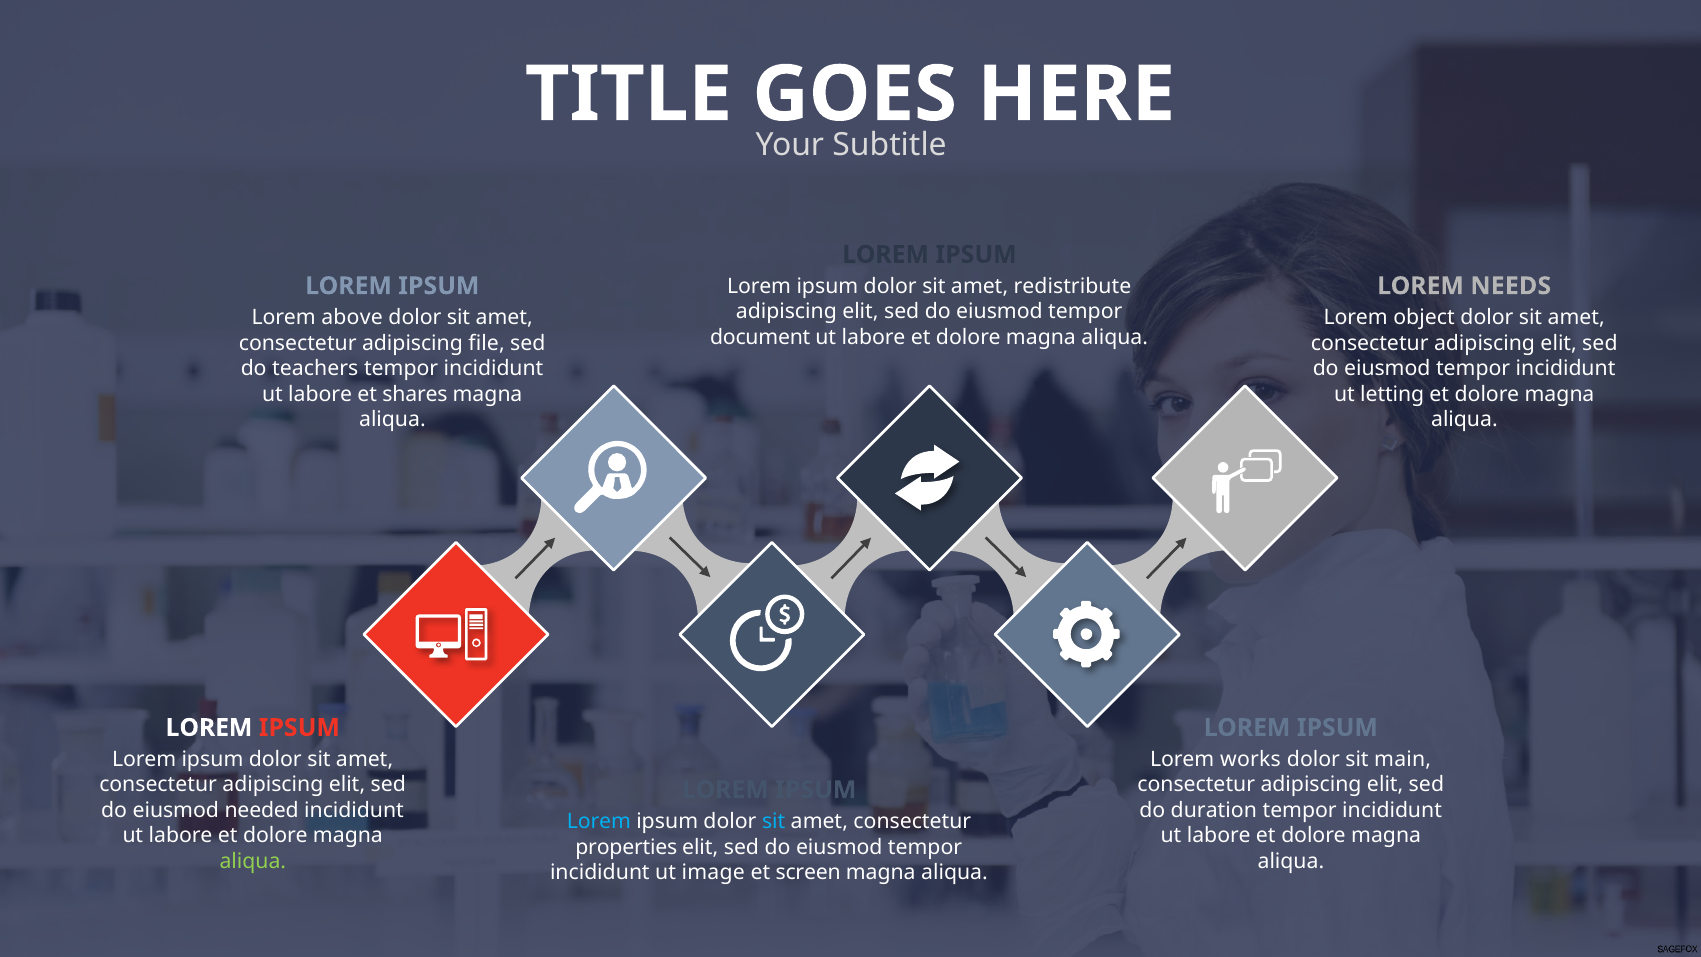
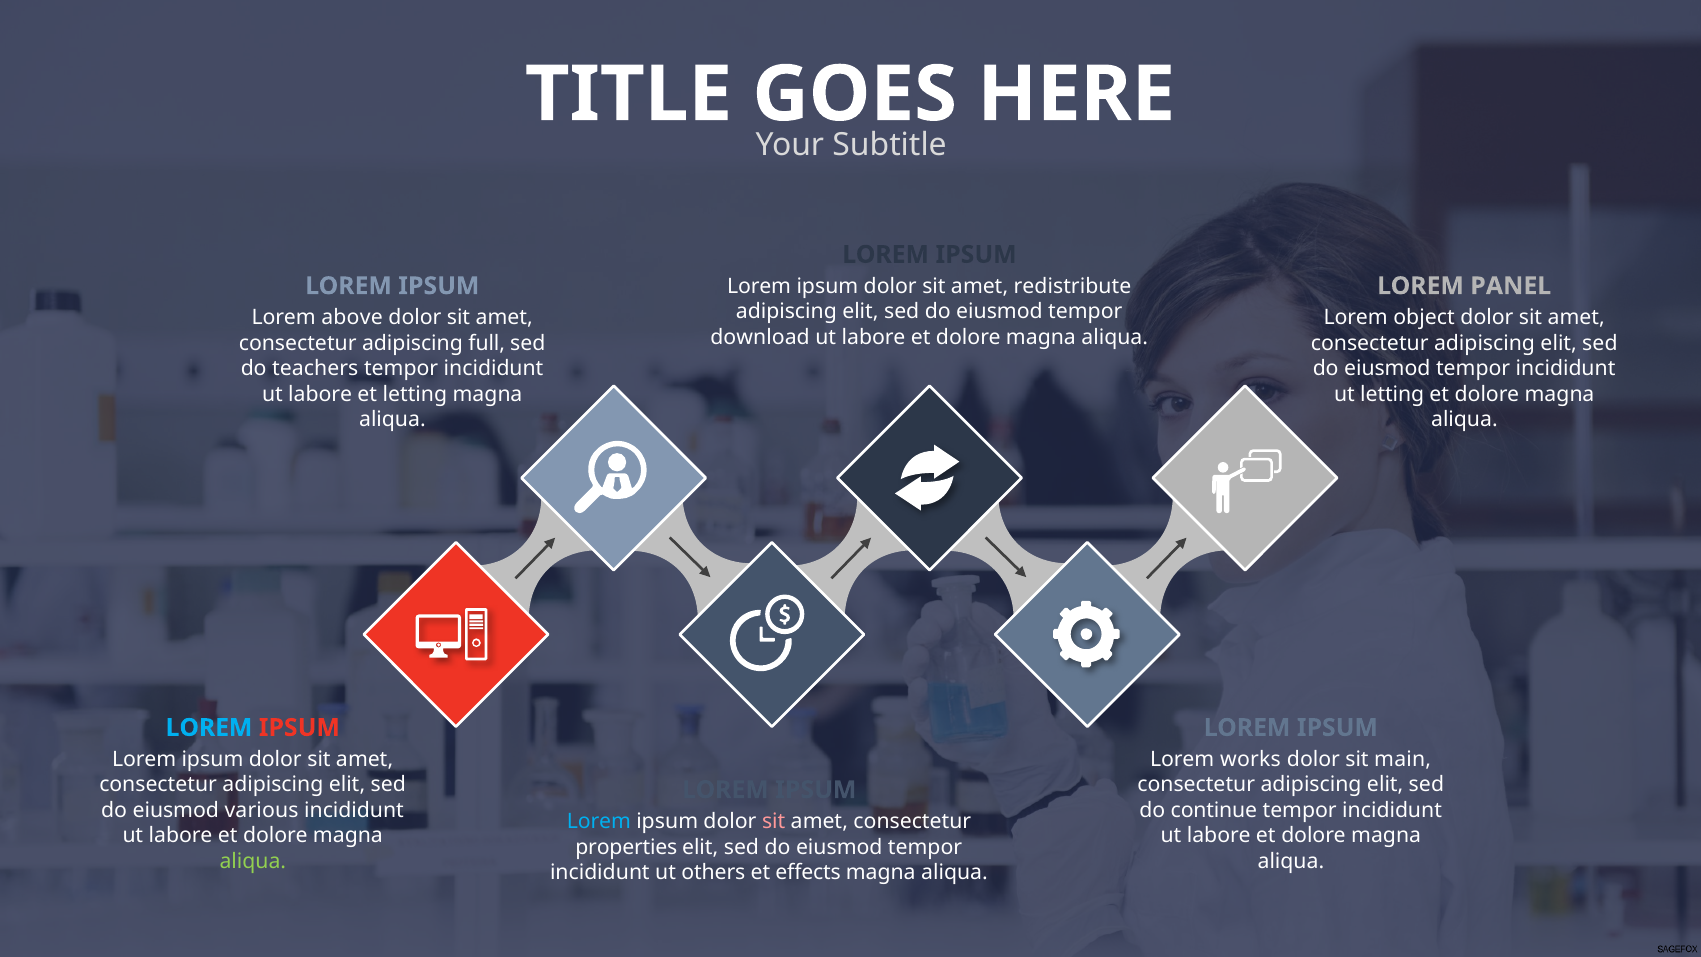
NEEDS: NEEDS -> PANEL
document: document -> download
file: file -> full
et shares: shares -> letting
LOREM at (209, 728) colour: white -> light blue
needed: needed -> various
duration: duration -> continue
sit at (774, 821) colour: light blue -> pink
image: image -> others
screen: screen -> effects
